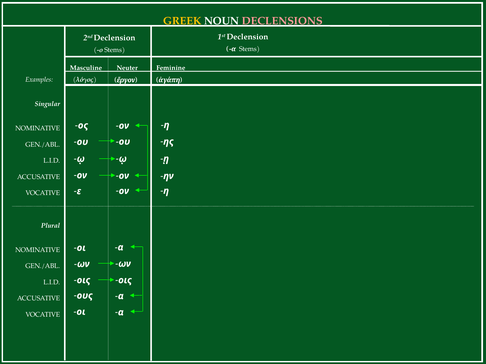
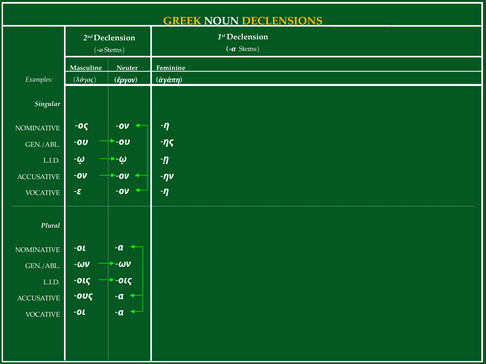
DECLENSIONS colour: pink -> yellow
